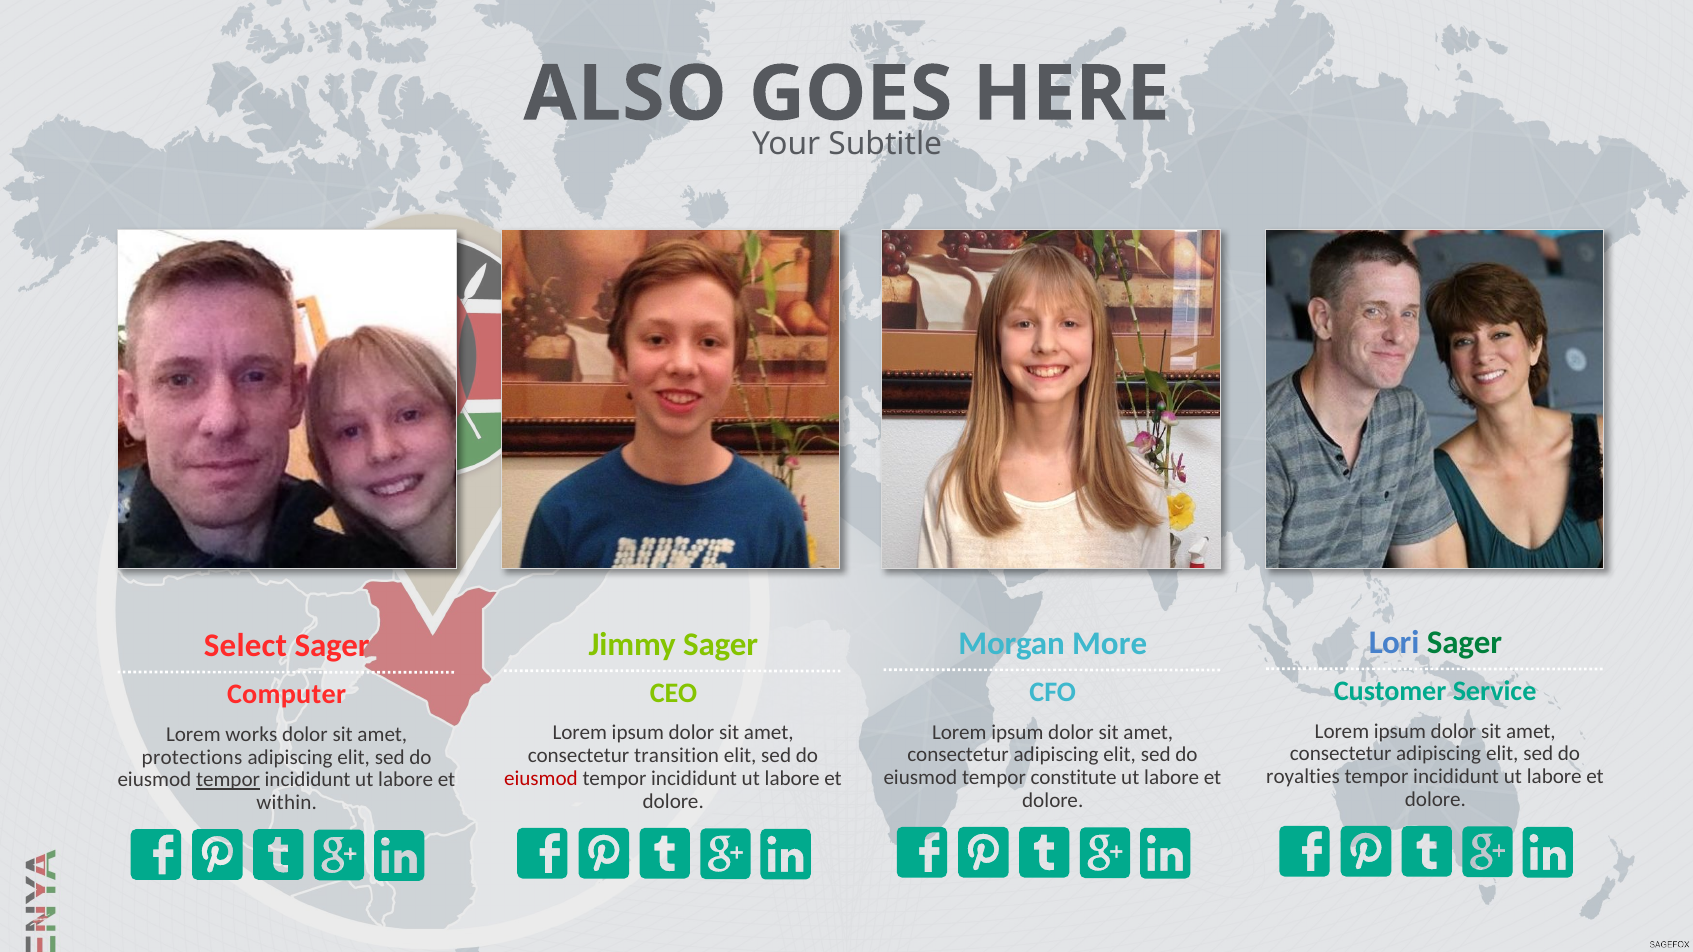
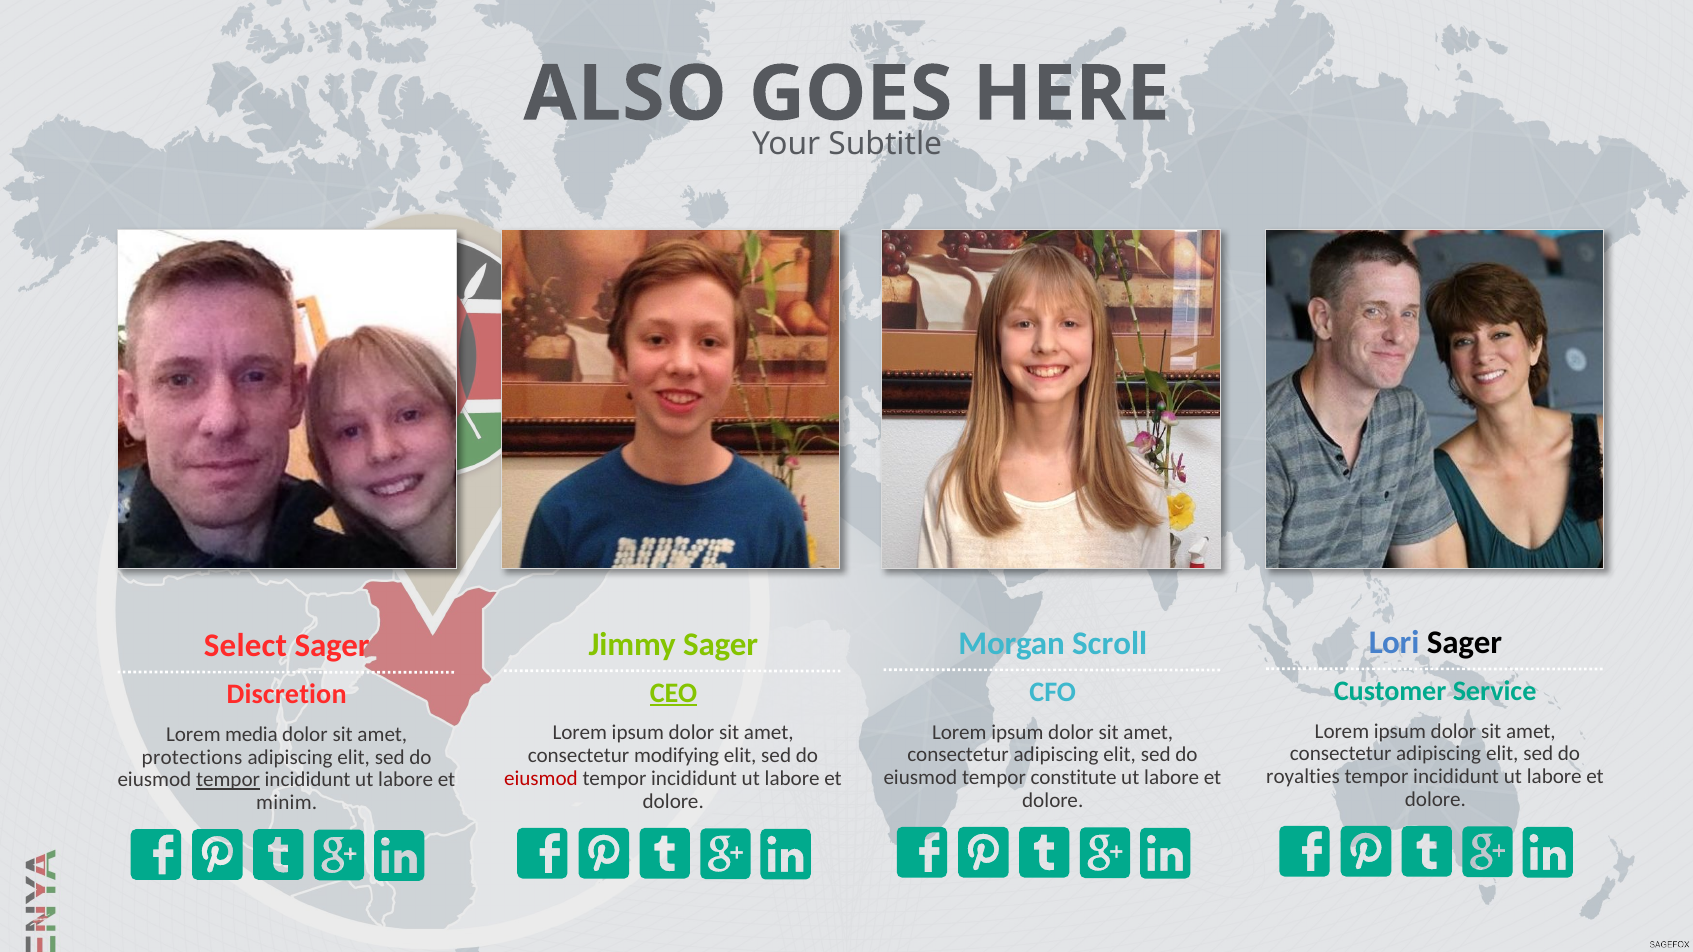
Sager at (1464, 643) colour: green -> black
More: More -> Scroll
CEO underline: none -> present
Computer: Computer -> Discretion
works: works -> media
transition: transition -> modifying
within: within -> minim
